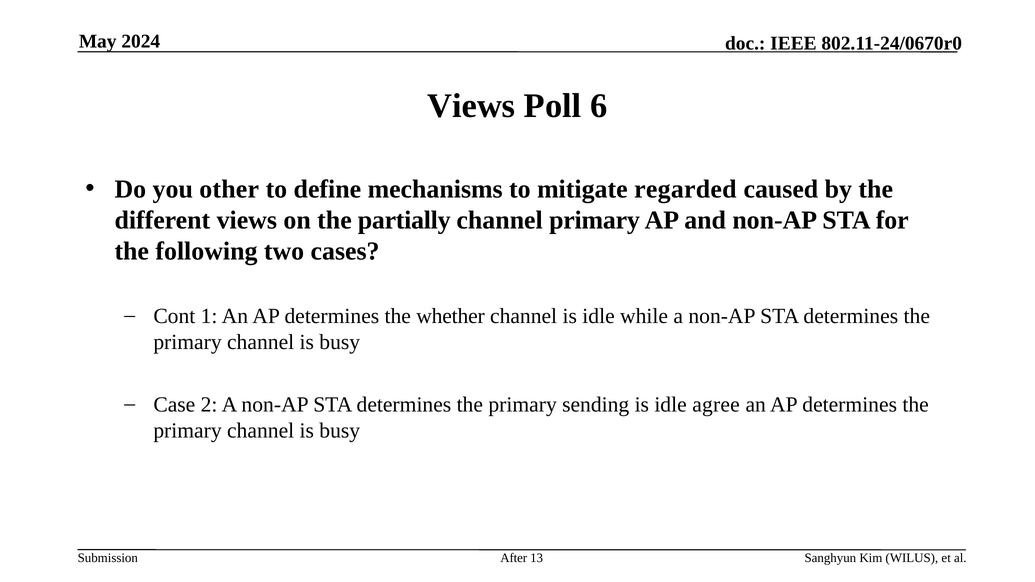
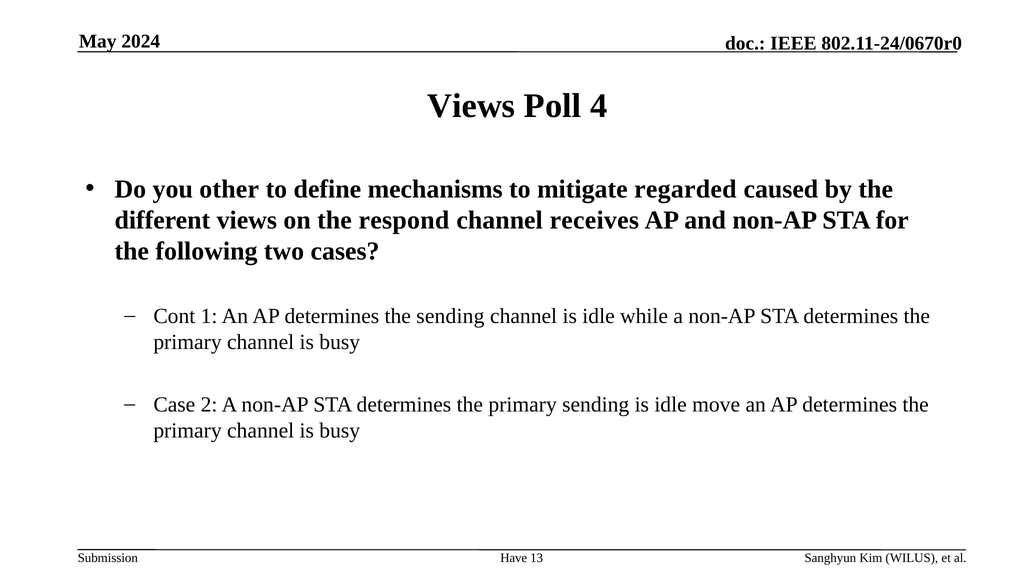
6: 6 -> 4
partially: partially -> respond
channel primary: primary -> receives
the whether: whether -> sending
agree: agree -> move
After: After -> Have
